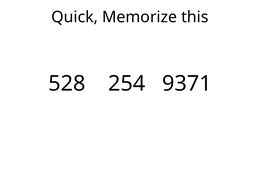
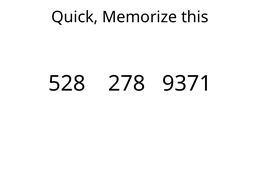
254: 254 -> 278
